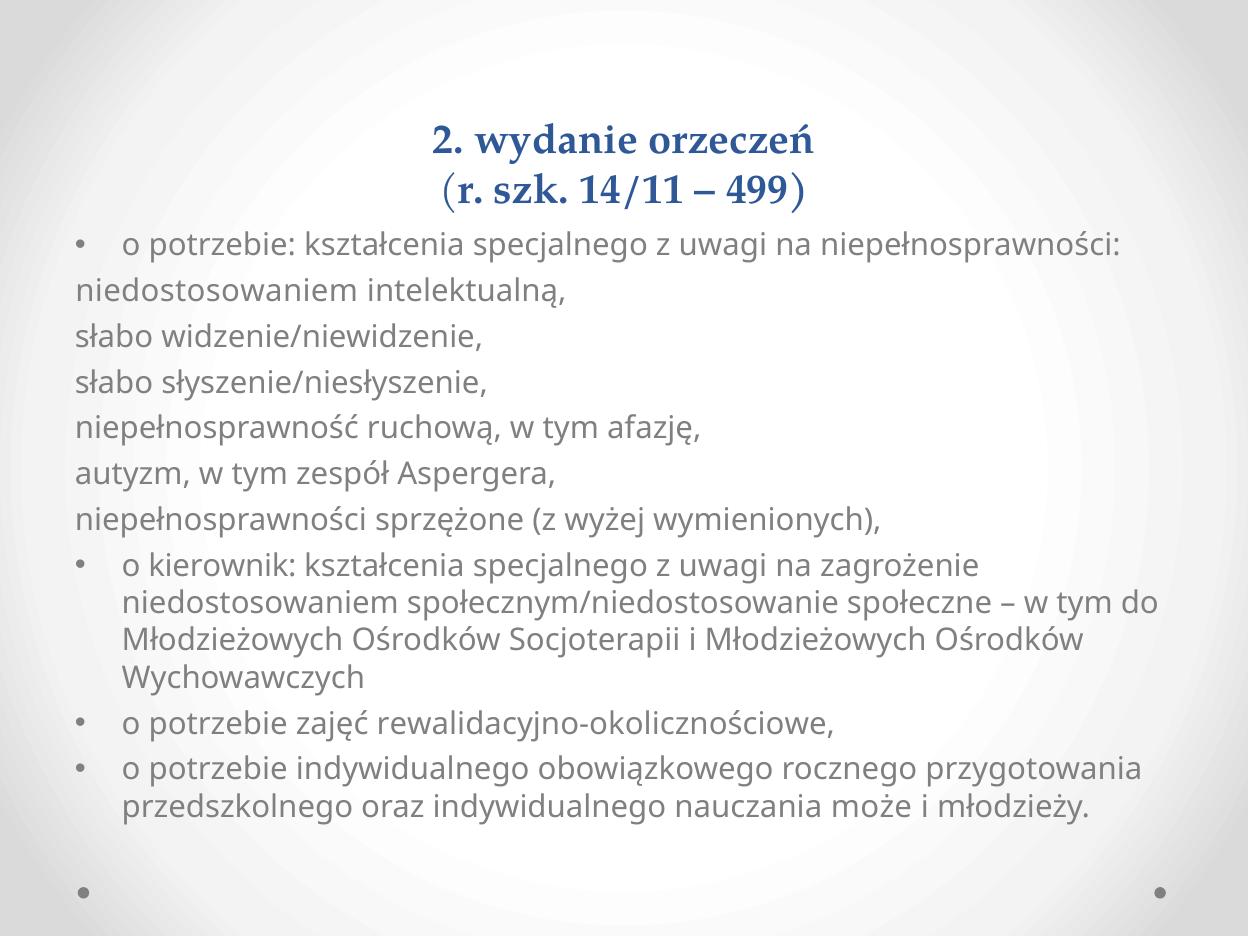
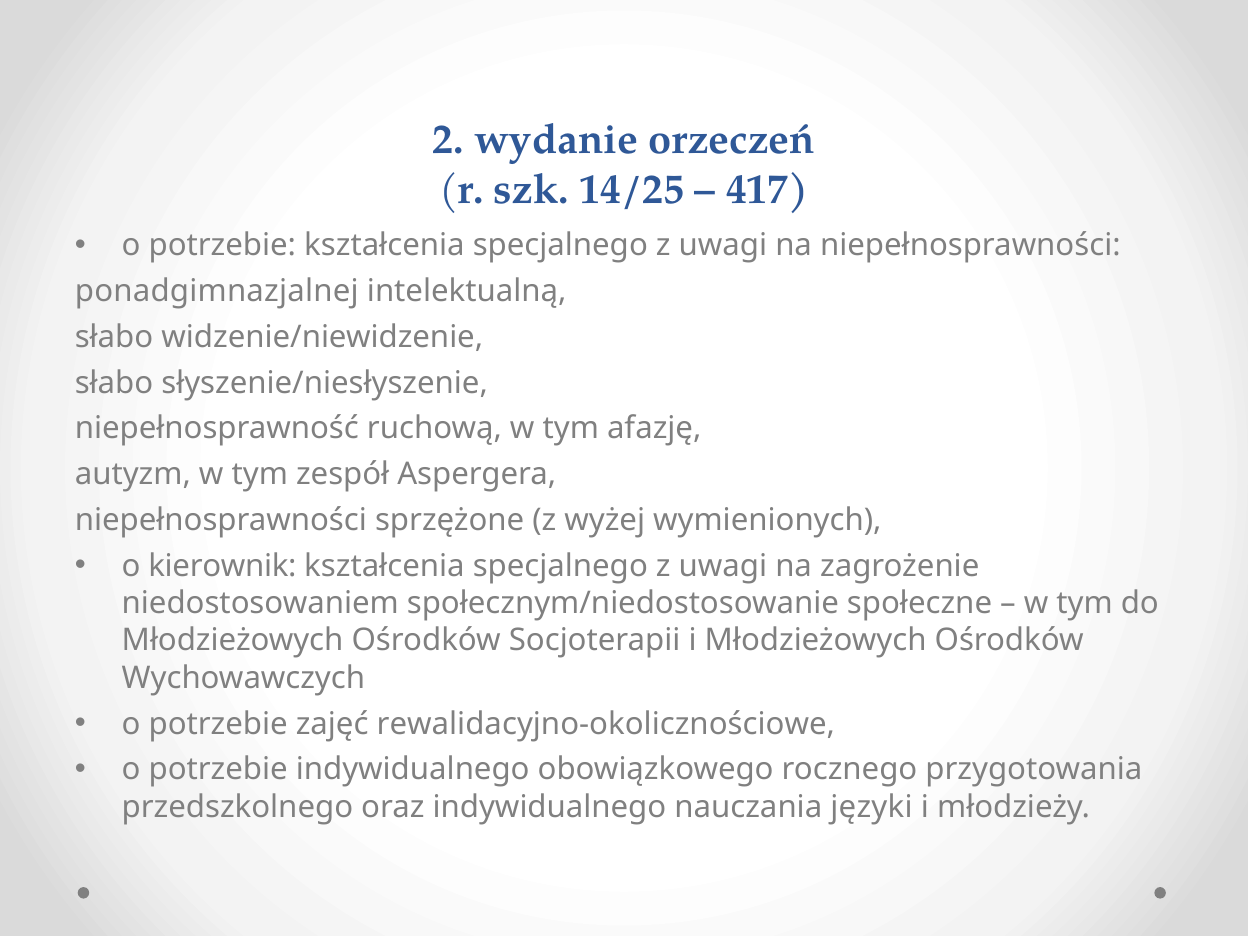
14/11: 14/11 -> 14/25
499: 499 -> 417
niedostosowaniem at (217, 291): niedostosowaniem -> ponadgimnazjalnej
może: może -> języki
